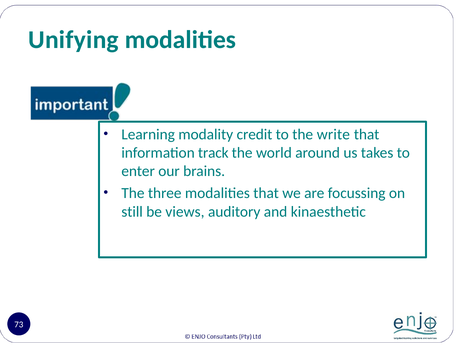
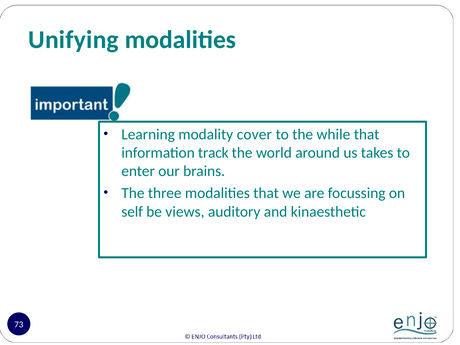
credit: credit -> cover
write: write -> while
still: still -> self
